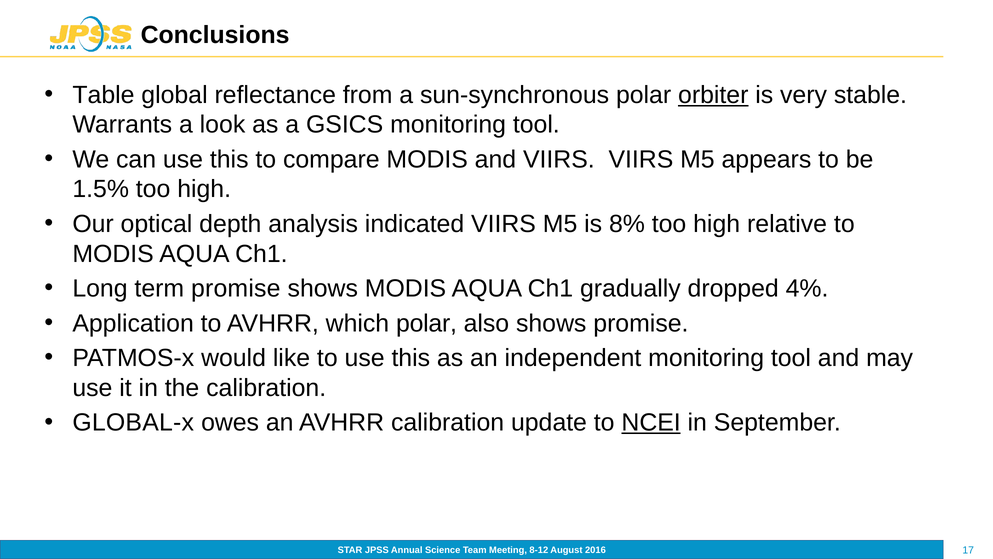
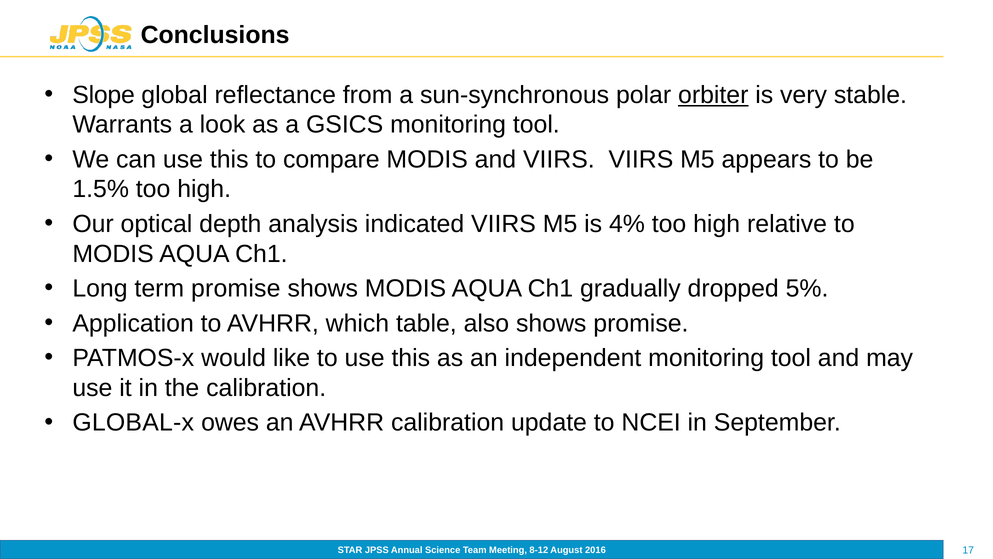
Table: Table -> Slope
8%: 8% -> 4%
4%: 4% -> 5%
which polar: polar -> table
NCEI underline: present -> none
